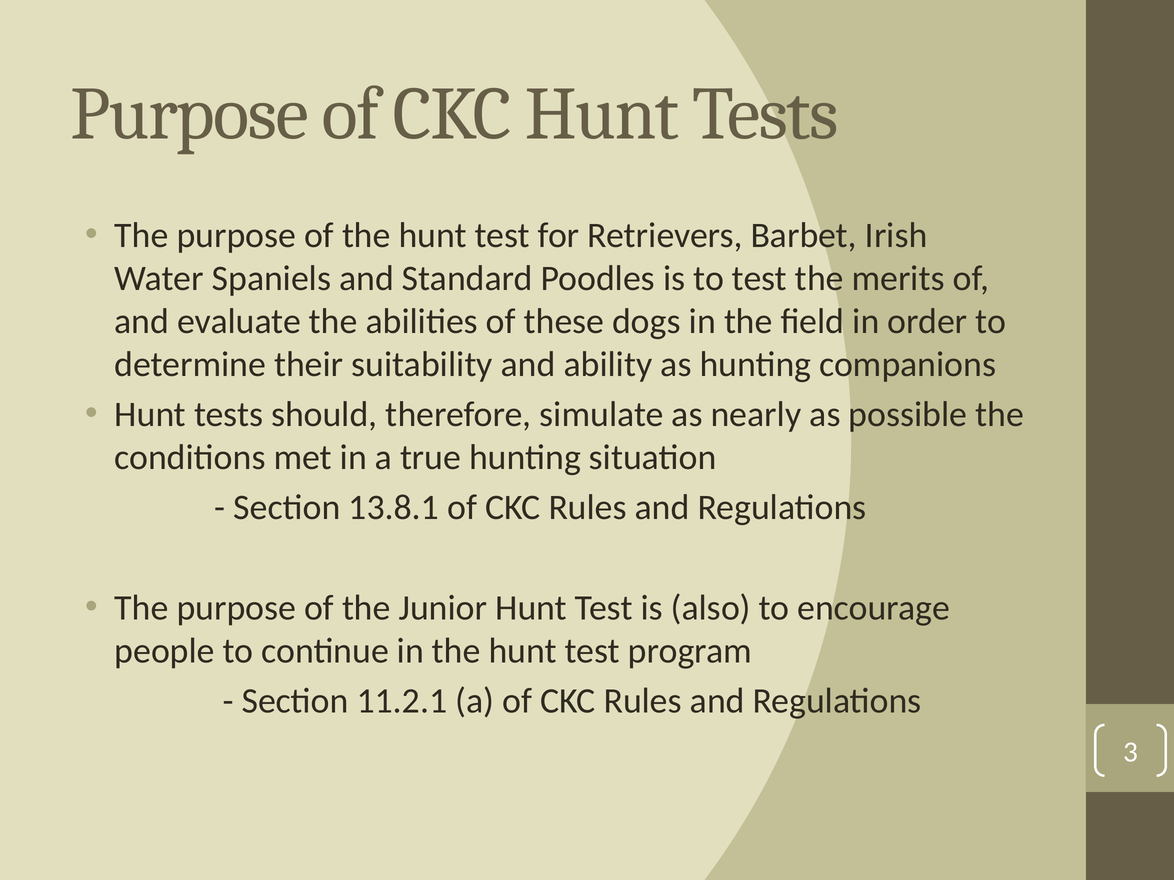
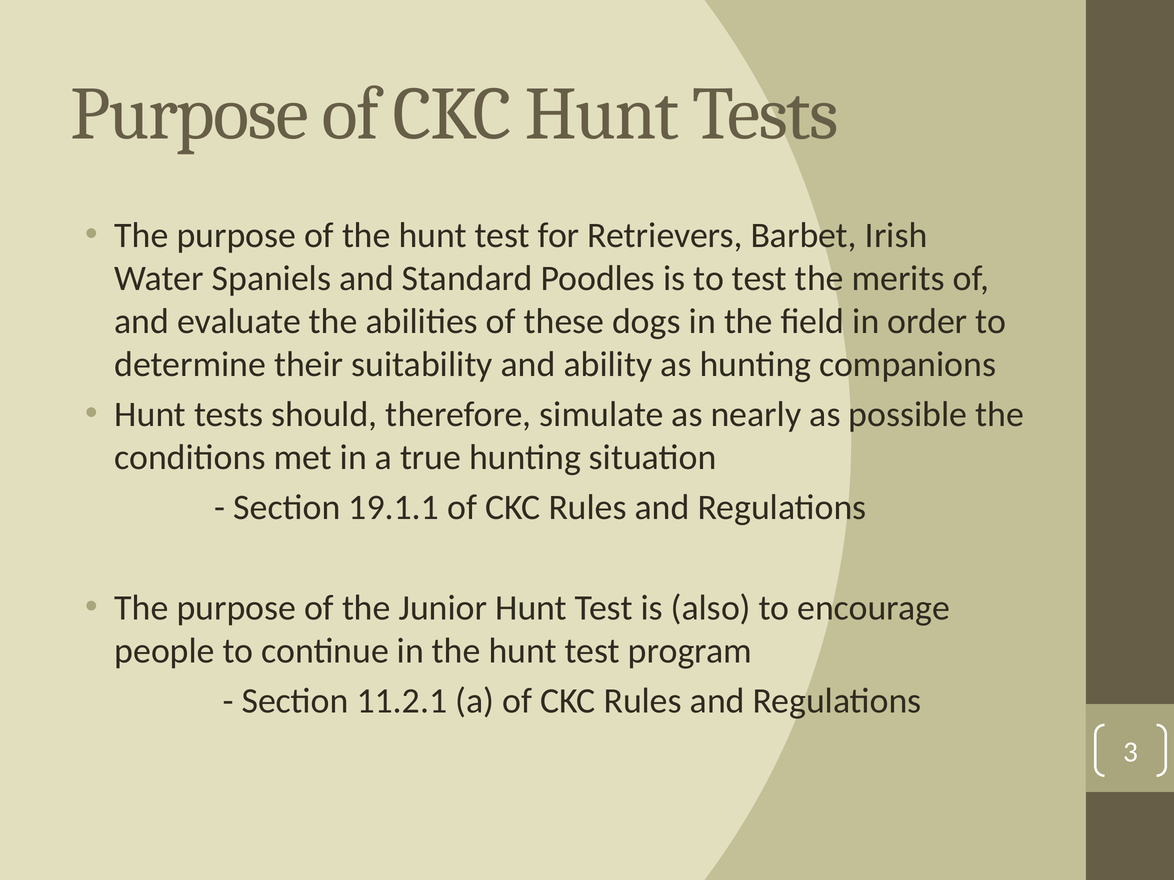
13.8.1: 13.8.1 -> 19.1.1
